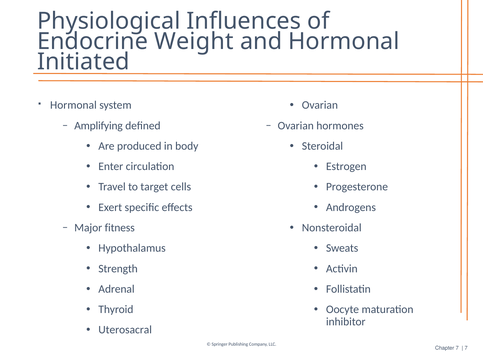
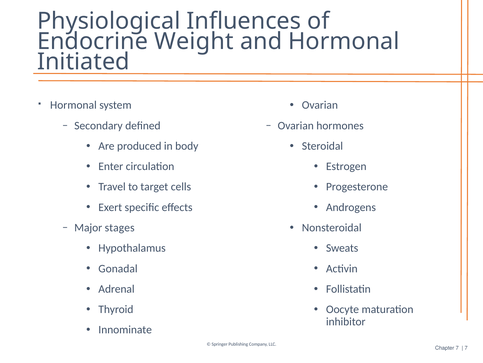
Amplifying: Amplifying -> Secondary
fitness: fitness -> stages
Strength: Strength -> Gonadal
Uterosacral: Uterosacral -> Innominate
